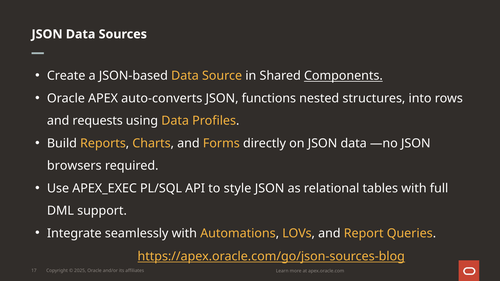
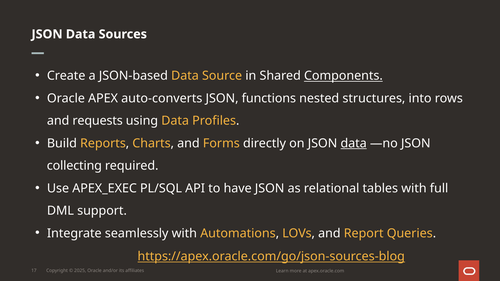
data at (354, 143) underline: none -> present
browsers: browsers -> collecting
style: style -> have
